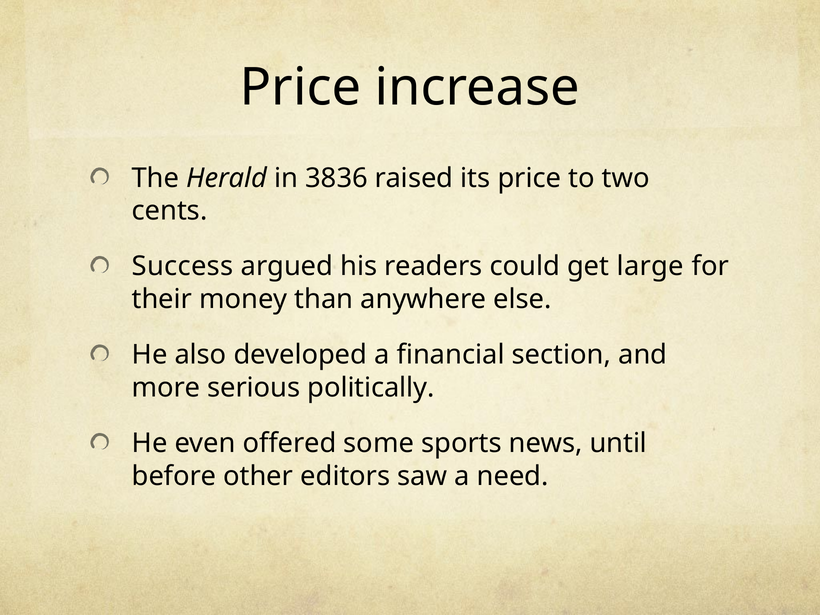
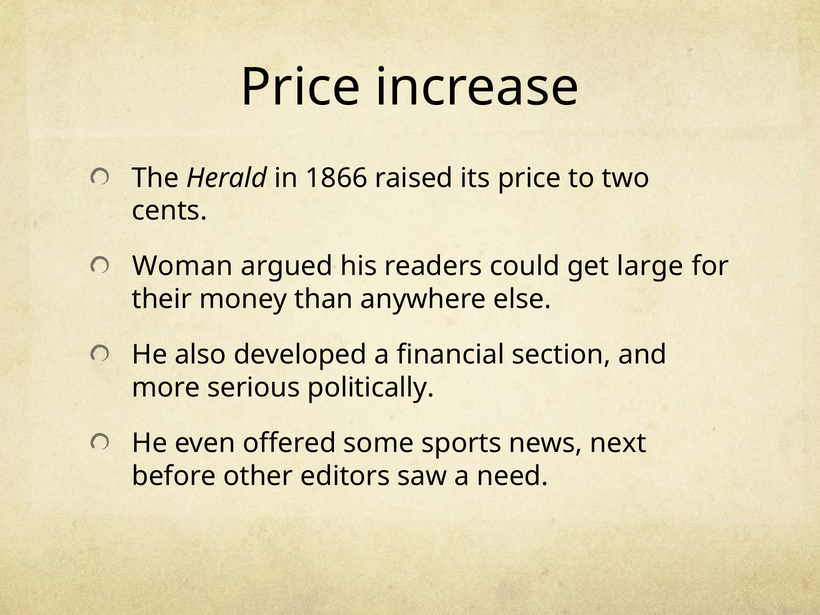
3836: 3836 -> 1866
Success: Success -> Woman
until: until -> next
